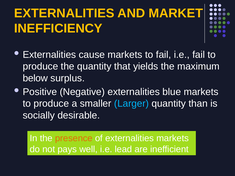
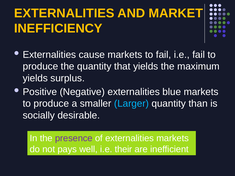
below at (35, 78): below -> yields
presence colour: orange -> purple
lead: lead -> their
